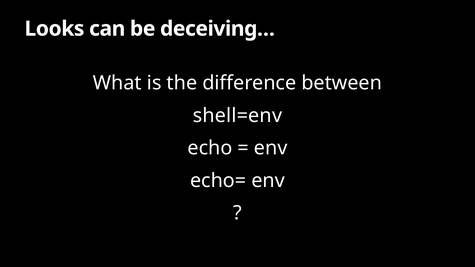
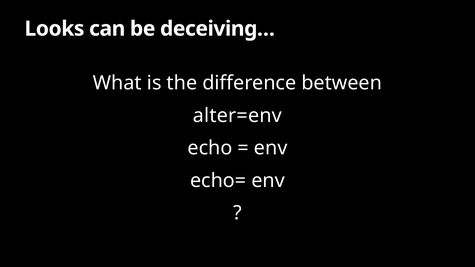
shell=env: shell=env -> alter=env
